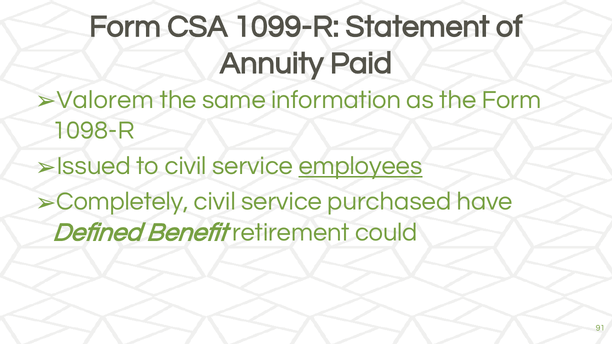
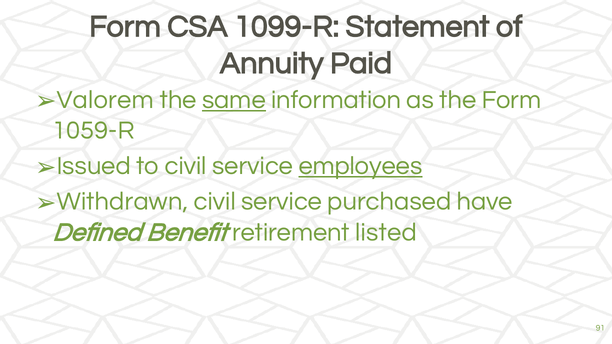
same underline: none -> present
1098-R: 1098-R -> 1059-R
Completely: Completely -> Withdrawn
could: could -> listed
